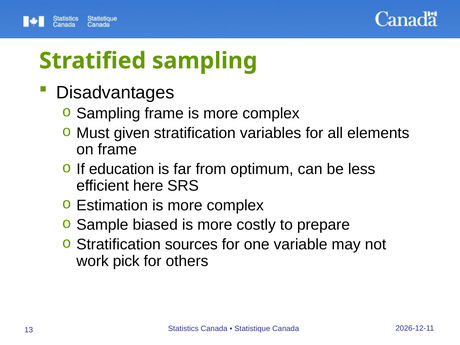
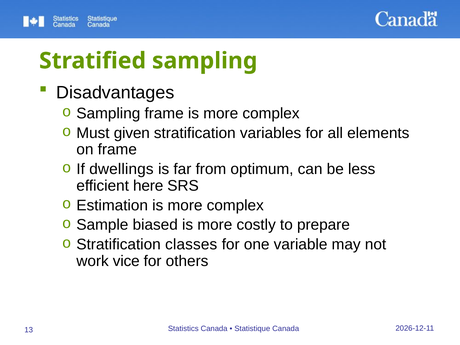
education: education -> dwellings
sources: sources -> classes
pick: pick -> vice
